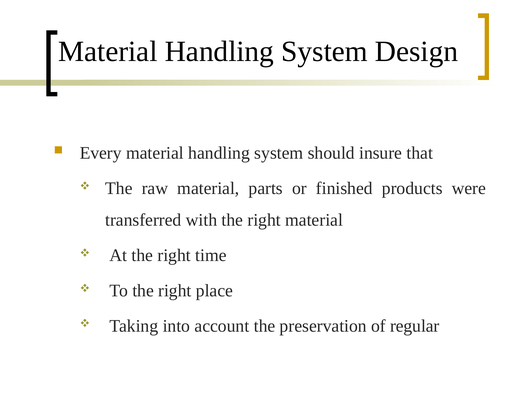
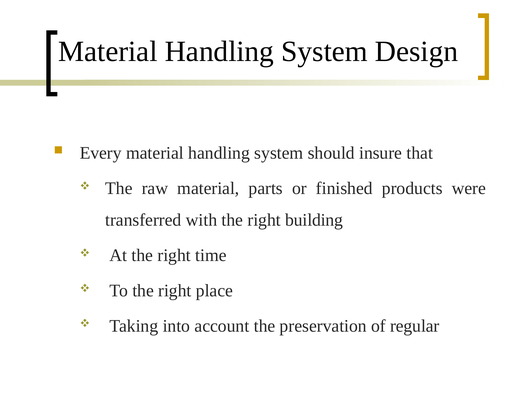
right material: material -> building
